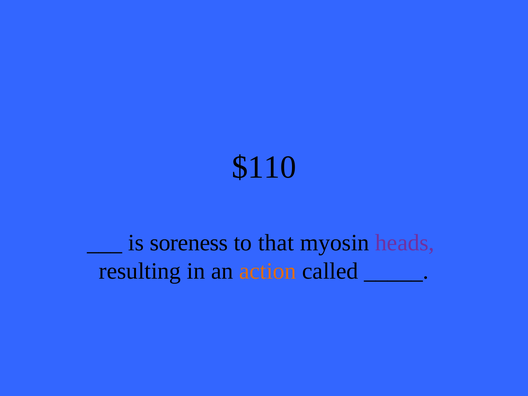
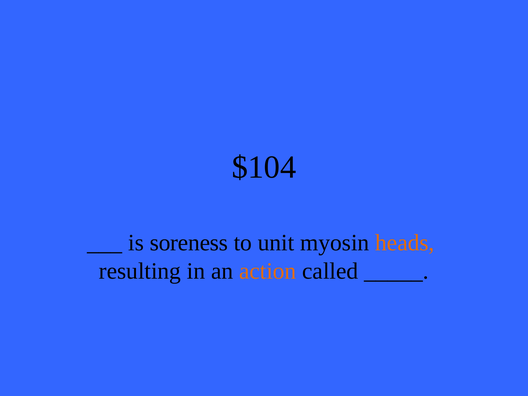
$110: $110 -> $104
that: that -> unit
heads colour: purple -> orange
